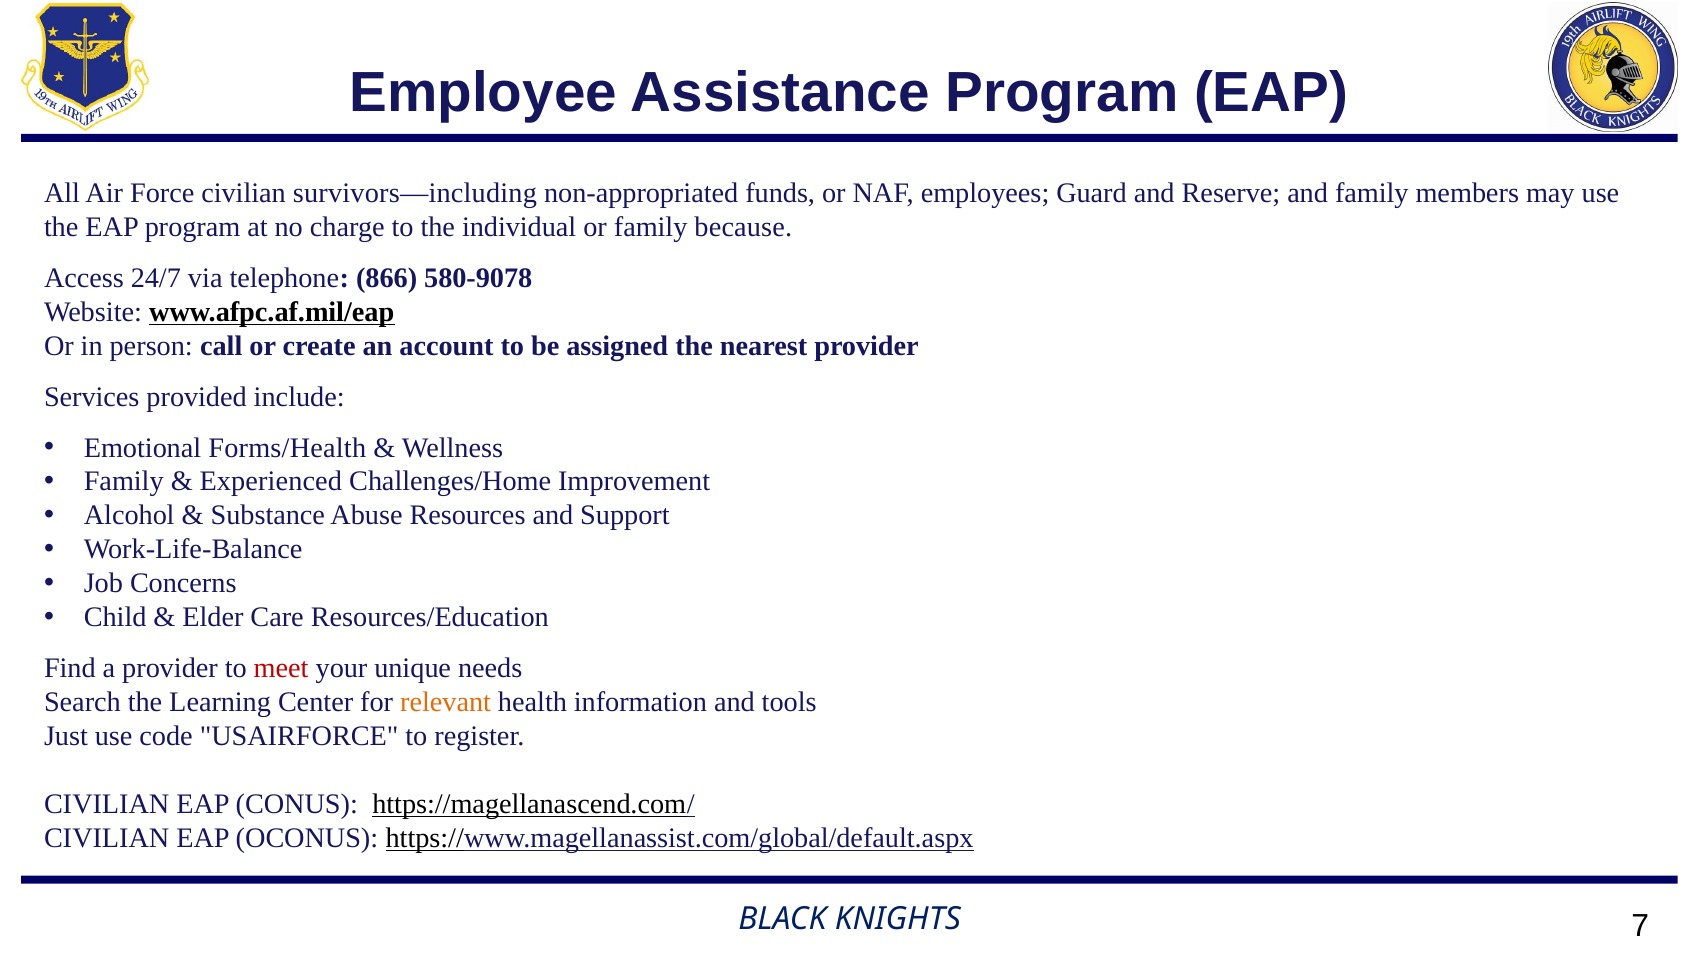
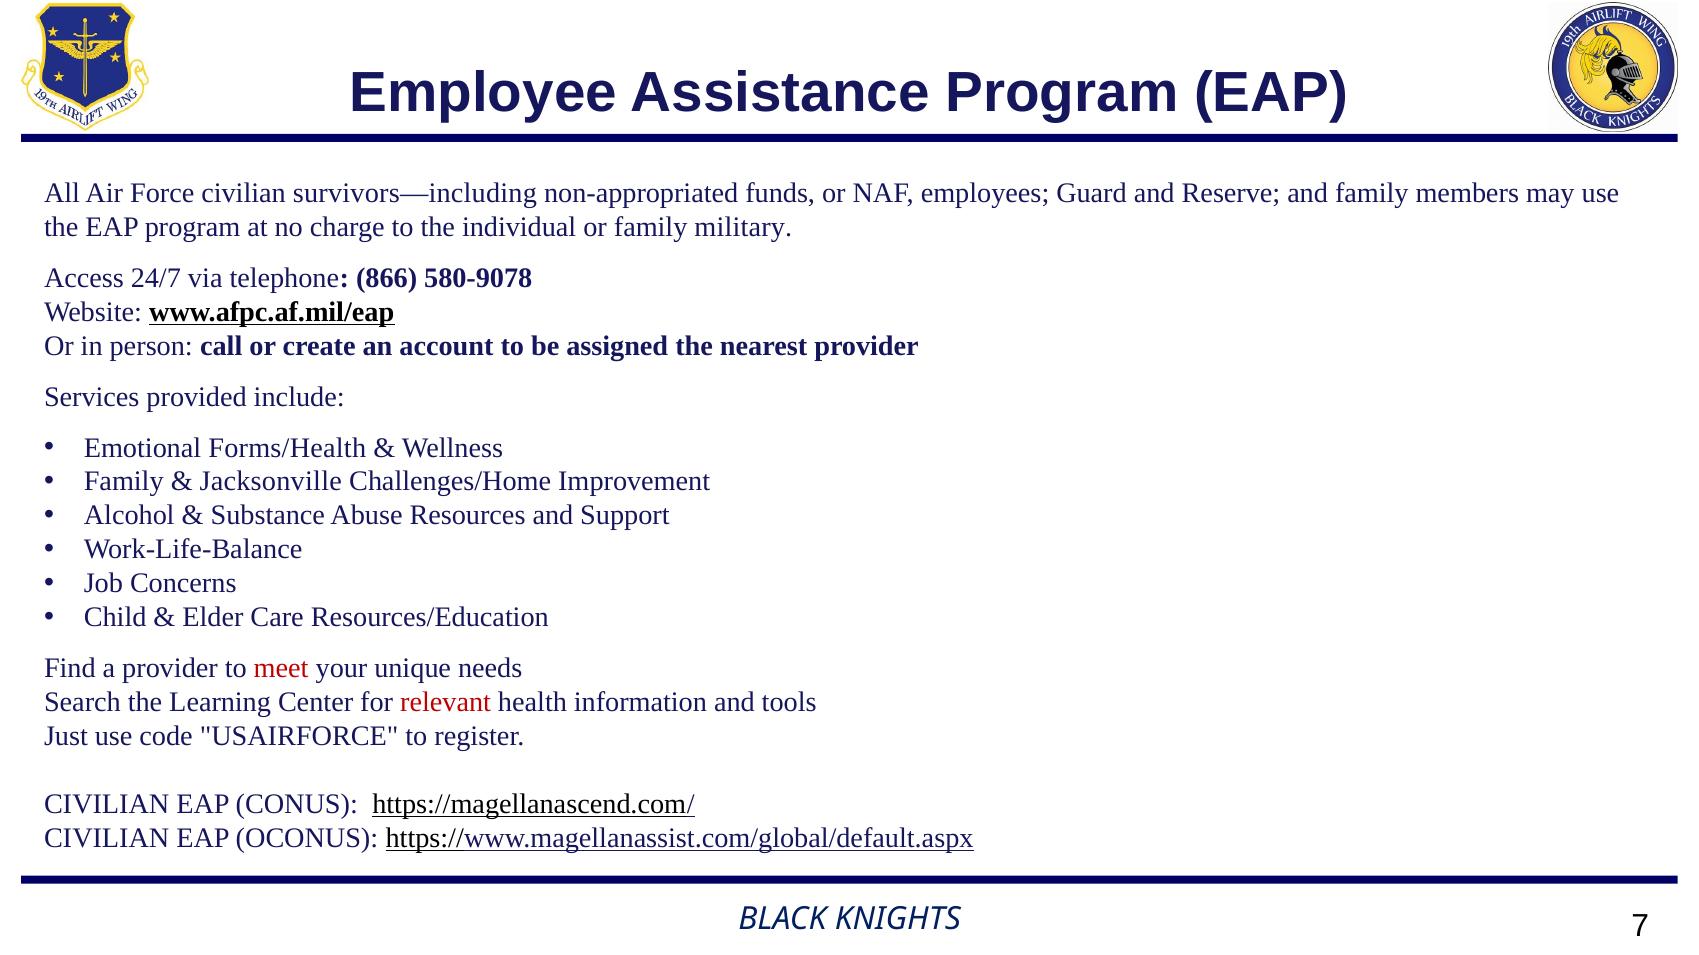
because: because -> military
Experienced: Experienced -> Jacksonville
relevant colour: orange -> red
